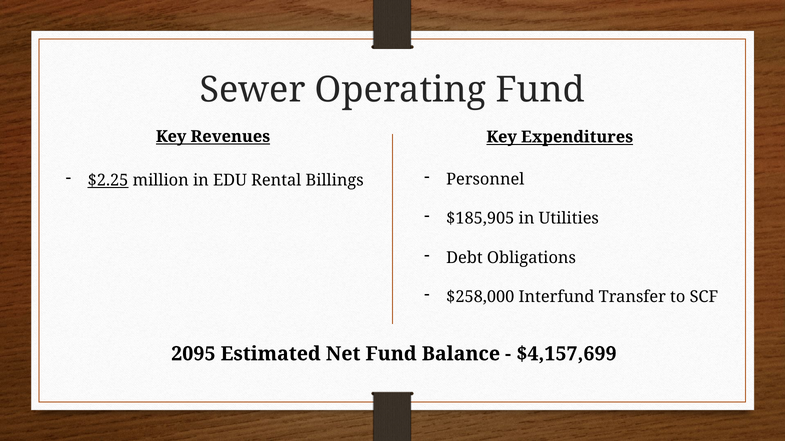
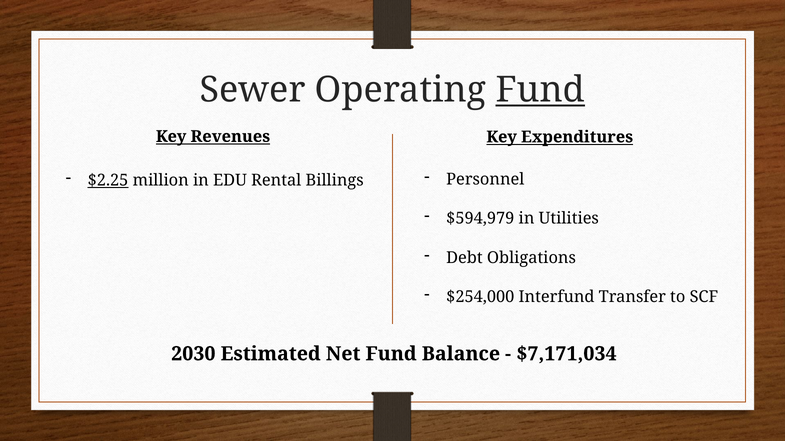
Fund at (540, 90) underline: none -> present
$185,905: $185,905 -> $594,979
$258,000: $258,000 -> $254,000
2095: 2095 -> 2030
$4,157,699: $4,157,699 -> $7,171,034
